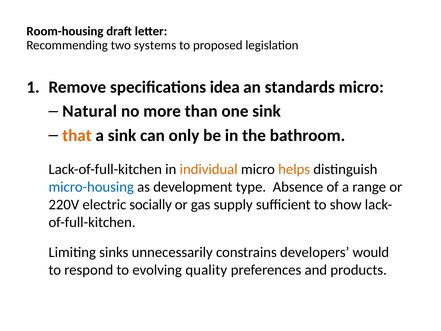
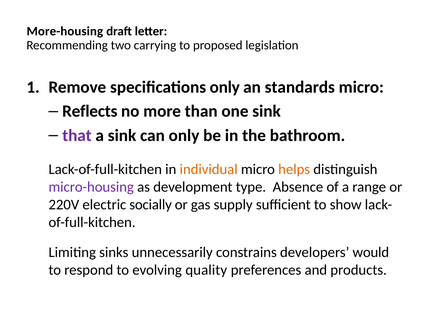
Room-housing: Room-housing -> More-housing
systems: systems -> carrying
specifications idea: idea -> only
Natural: Natural -> Reflects
that colour: orange -> purple
micro-housing colour: blue -> purple
